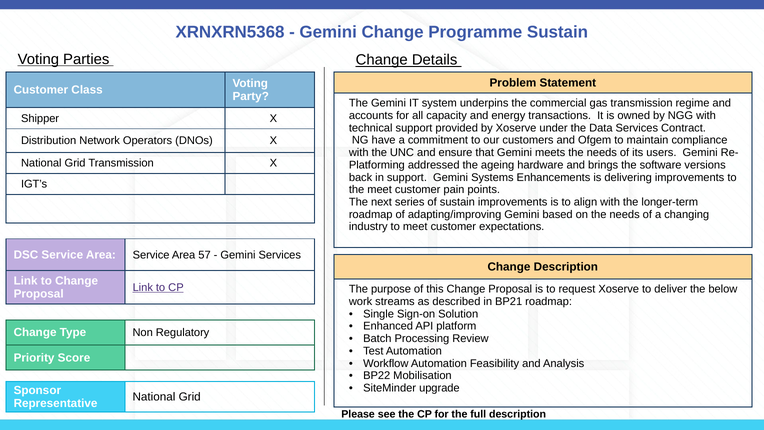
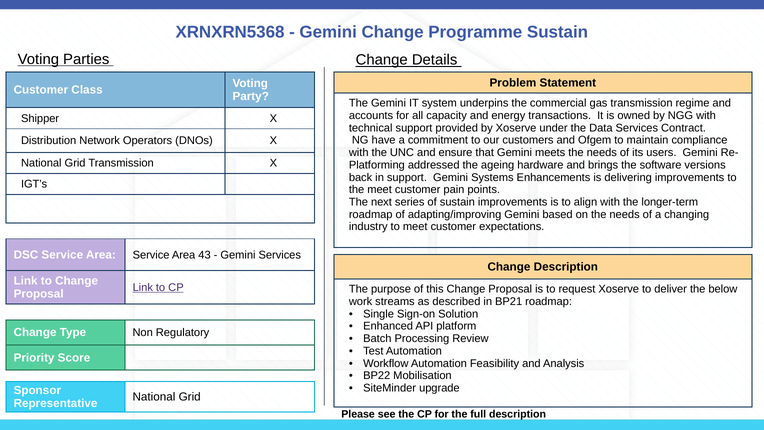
57: 57 -> 43
